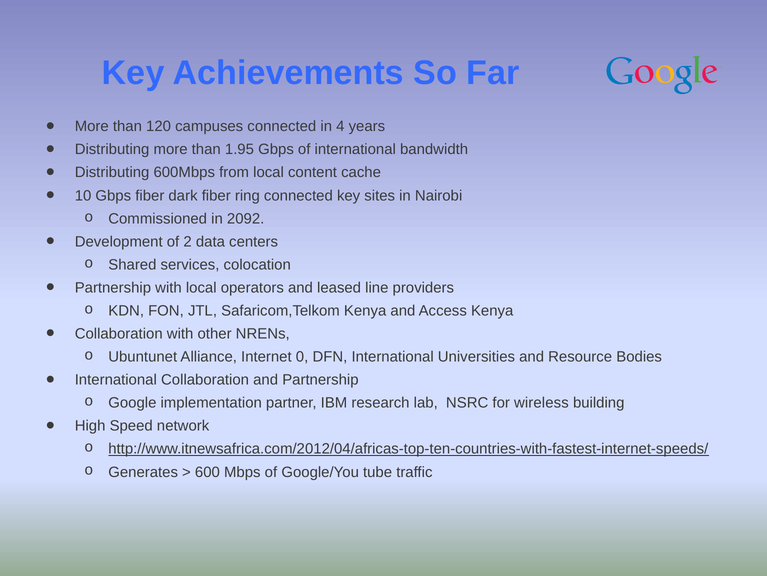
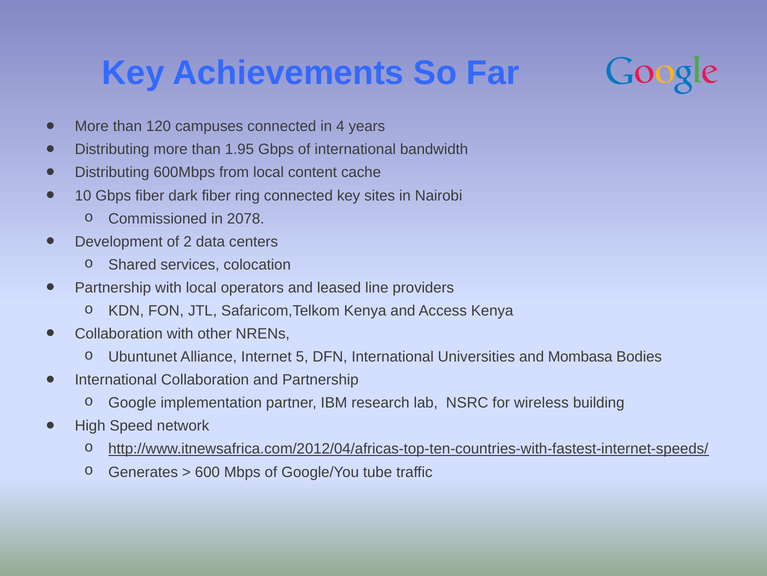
2092: 2092 -> 2078
0: 0 -> 5
Resource: Resource -> Mombasa
